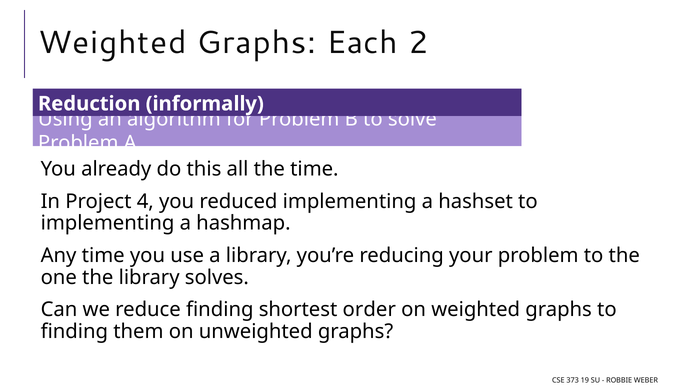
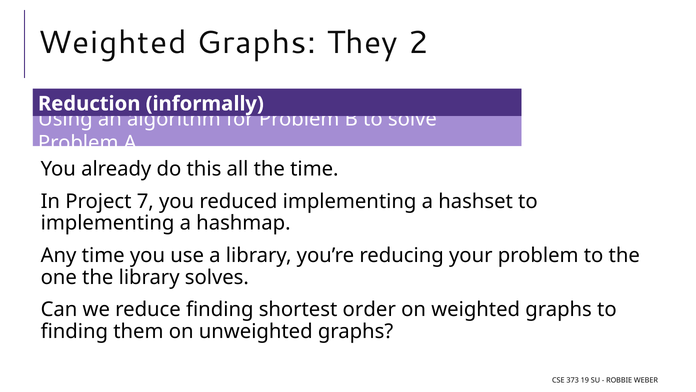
Each: Each -> They
4: 4 -> 7
